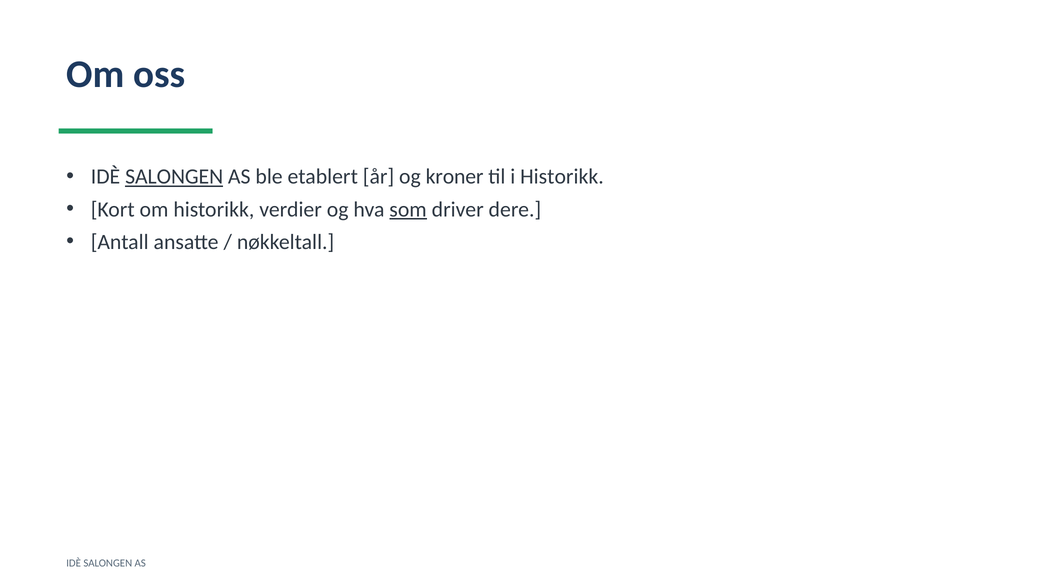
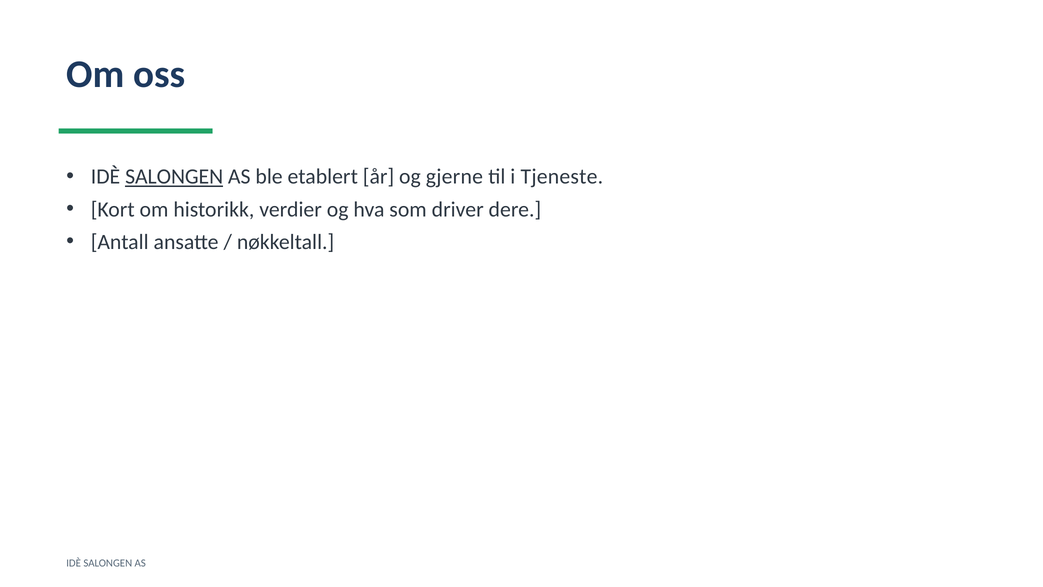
kroner: kroner -> gjerne
i Historikk: Historikk -> Tjeneste
som underline: present -> none
